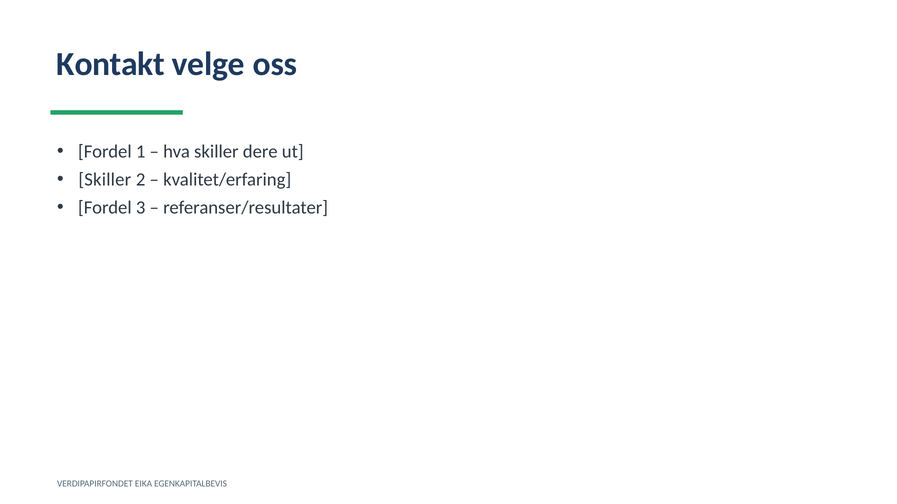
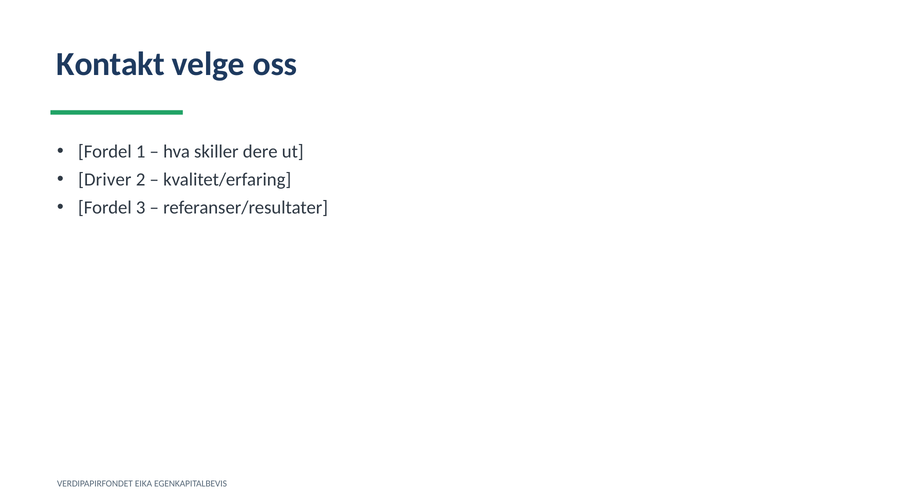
Skiller at (105, 180): Skiller -> Driver
